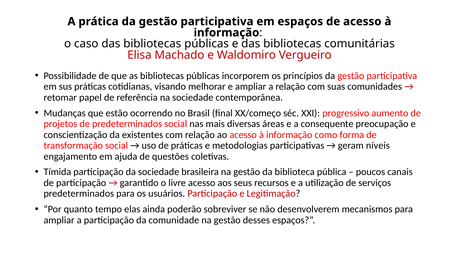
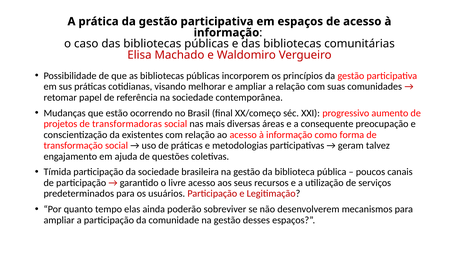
de predeterminados: predeterminados -> transformadoras
níveis: níveis -> talvez
